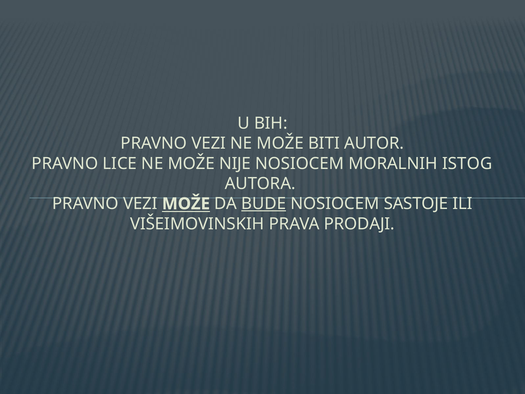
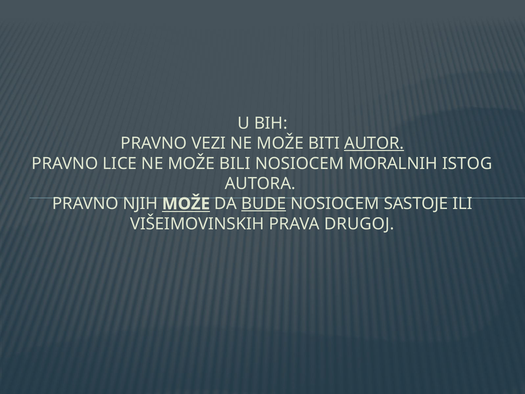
AUTOR underline: none -> present
NIJE: NIJE -> BILI
VEZI at (140, 204): VEZI -> NJIH
PRODAJI: PRODAJI -> DRUGOJ
